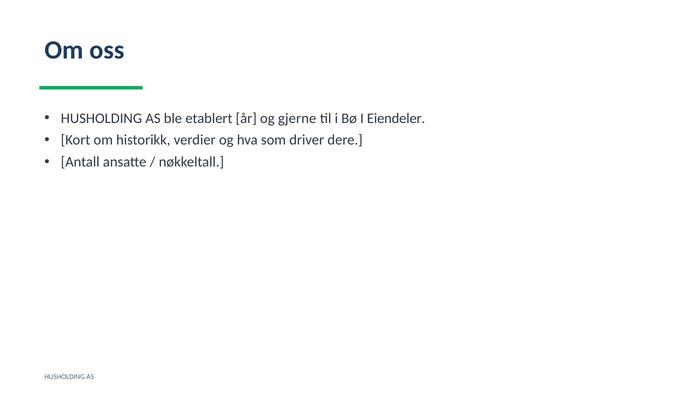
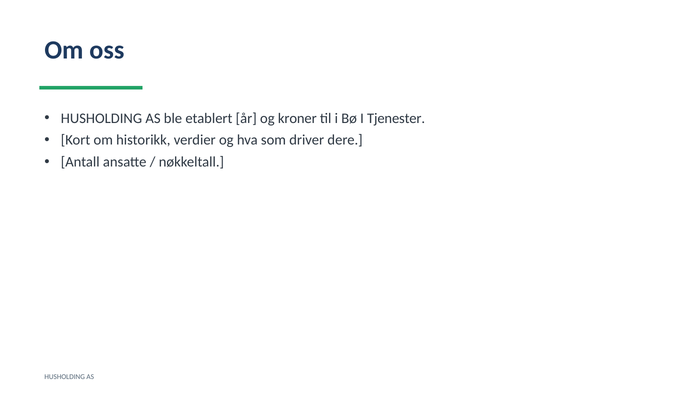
gjerne: gjerne -> kroner
Eiendeler: Eiendeler -> Tjenester
